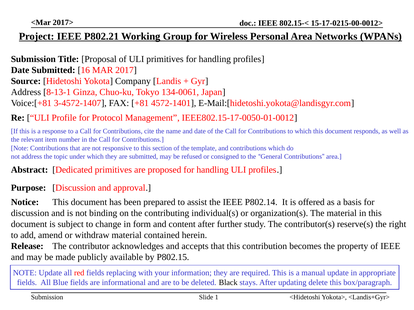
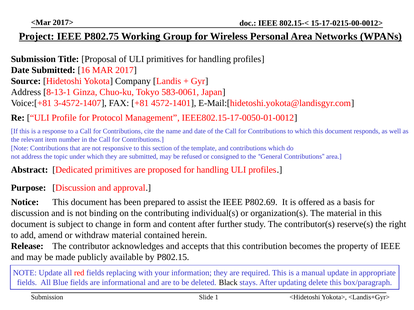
P802.21: P802.21 -> P802.75
134-0061: 134-0061 -> 583-0061
P802.14: P802.14 -> P802.69
